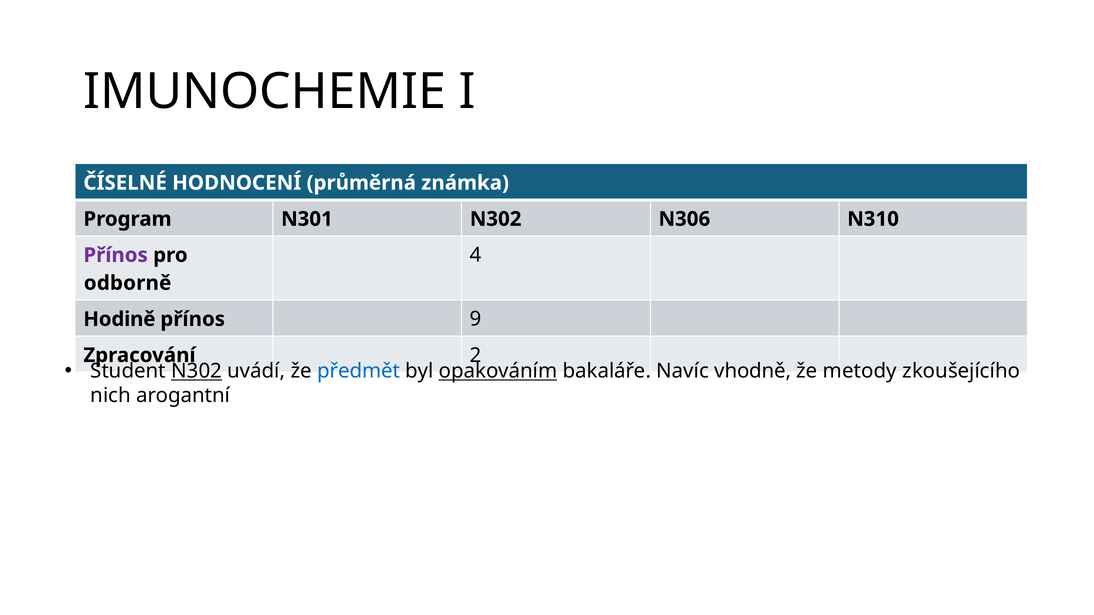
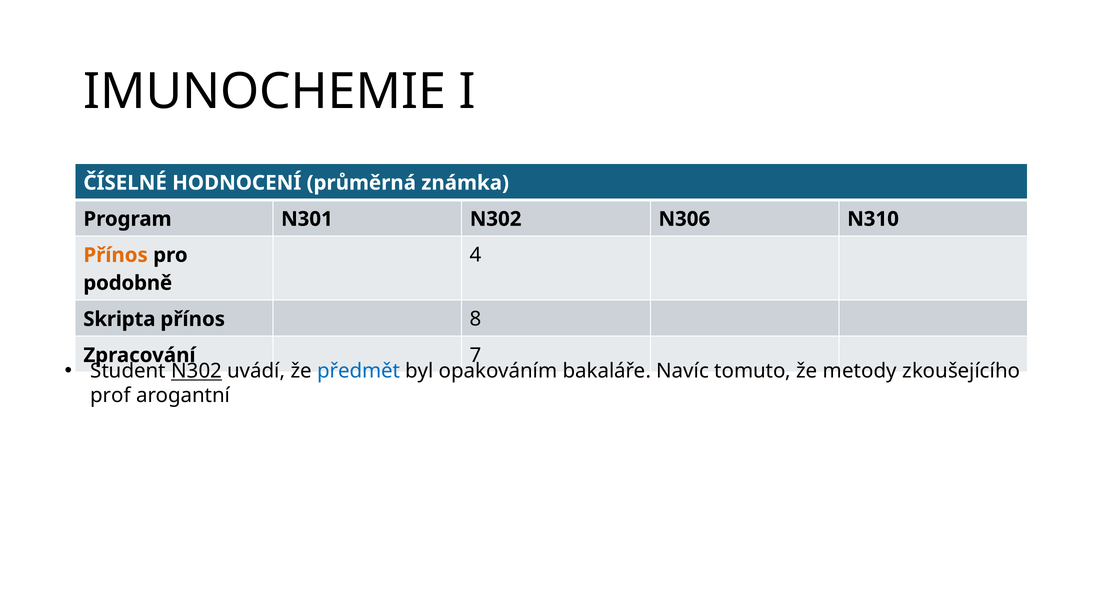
Přínos at (116, 255) colour: purple -> orange
odborně: odborně -> podobně
Hodině: Hodině -> Skripta
9: 9 -> 8
2: 2 -> 7
opakováním underline: present -> none
vhodně: vhodně -> tomuto
nich: nich -> prof
